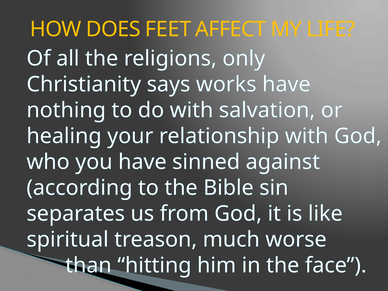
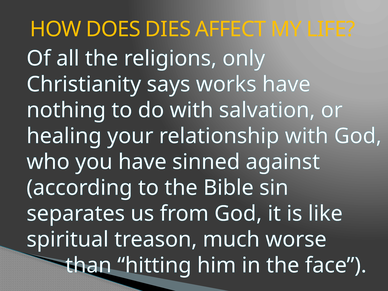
FEET: FEET -> DIES
